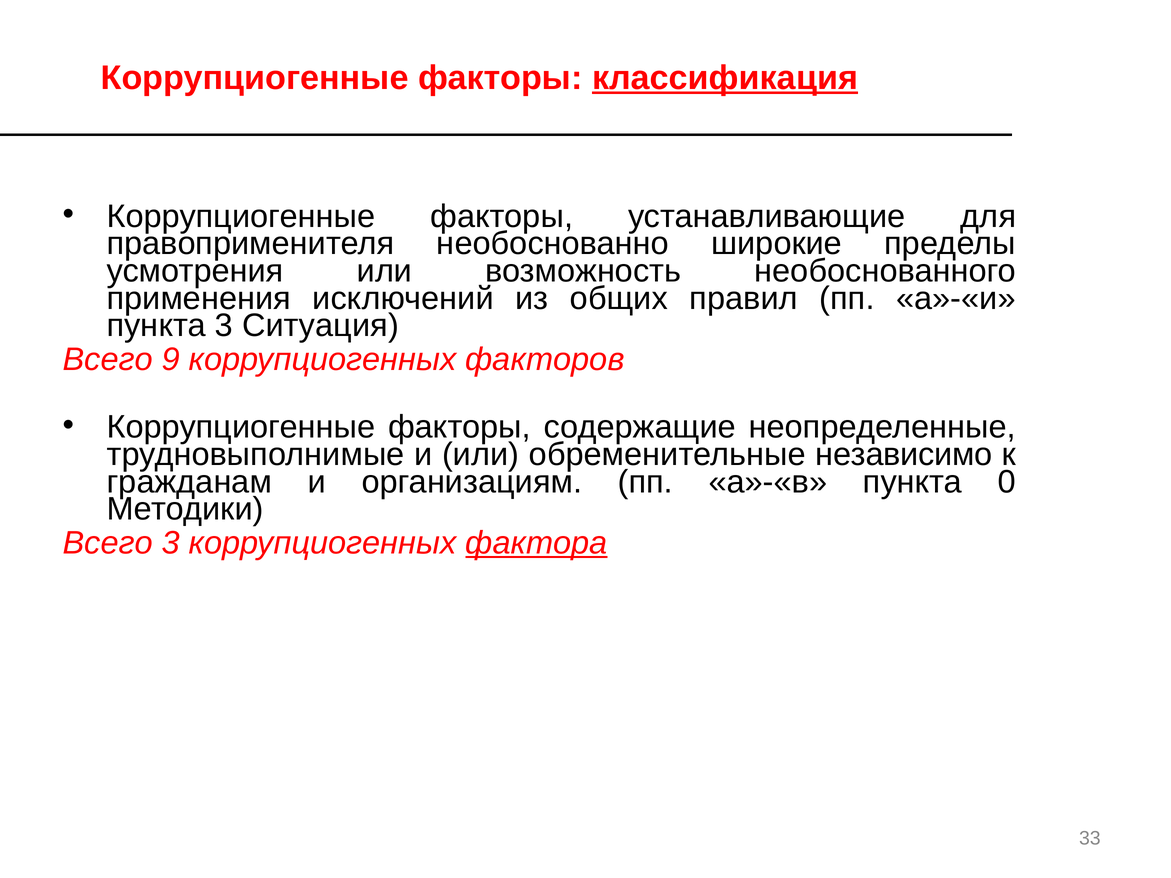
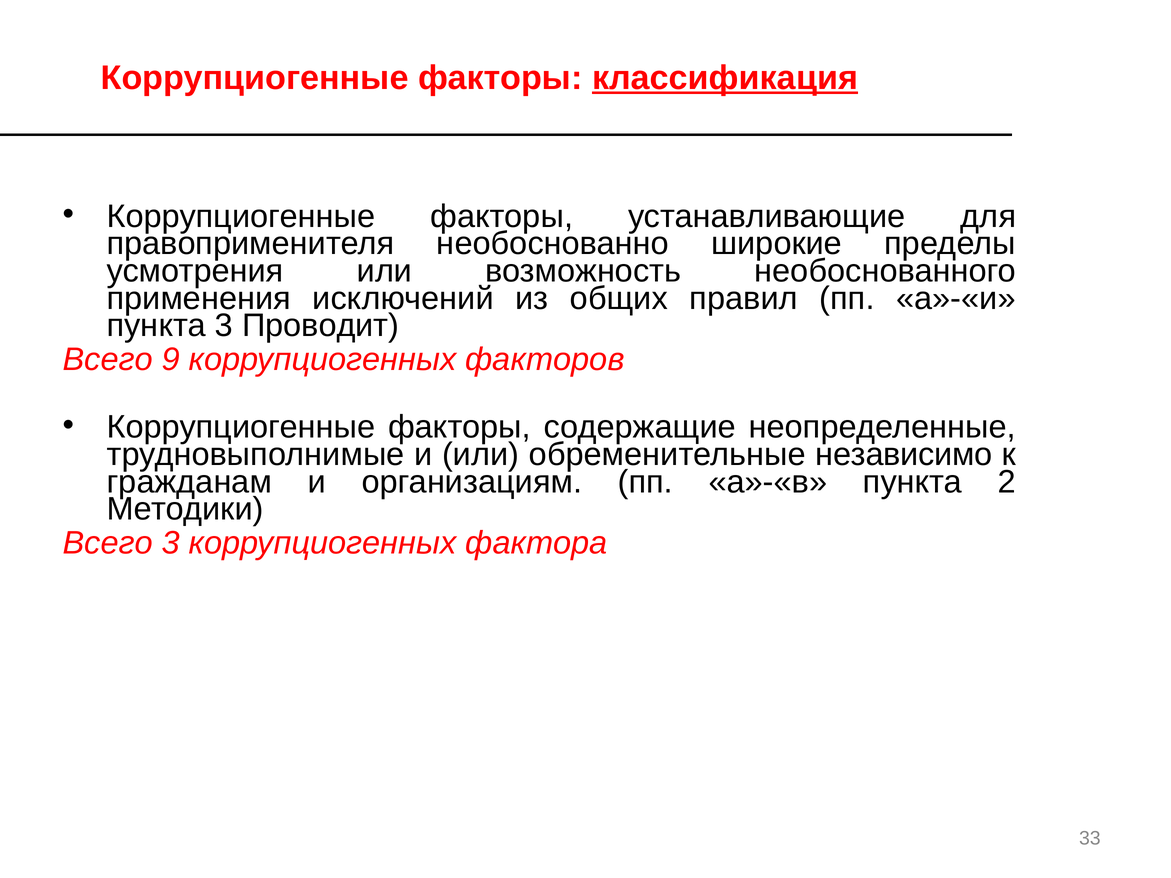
Ситуация: Ситуация -> Проводит
0: 0 -> 2
фактора underline: present -> none
